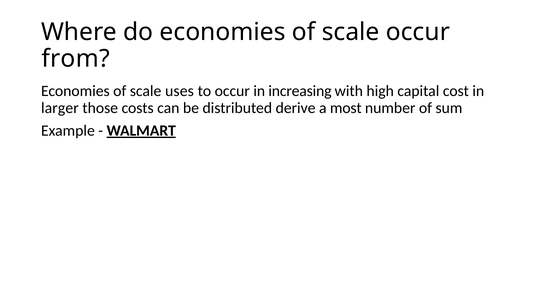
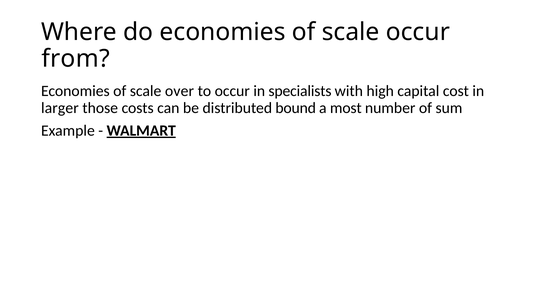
uses: uses -> over
increasing: increasing -> specialists
derive: derive -> bound
